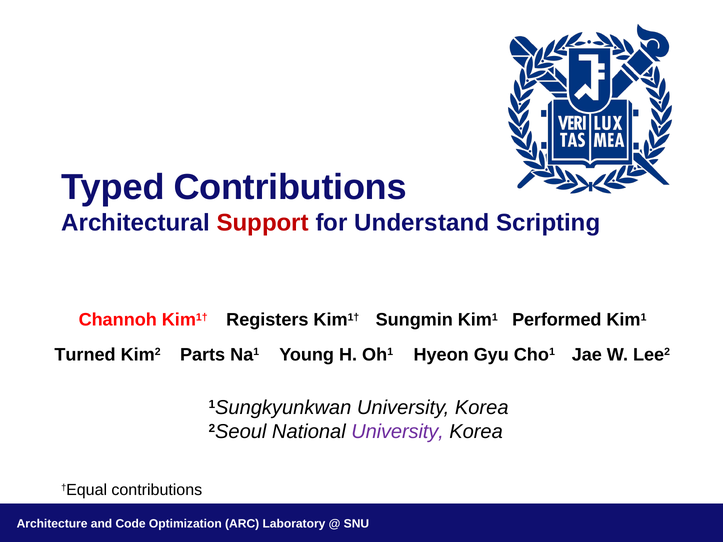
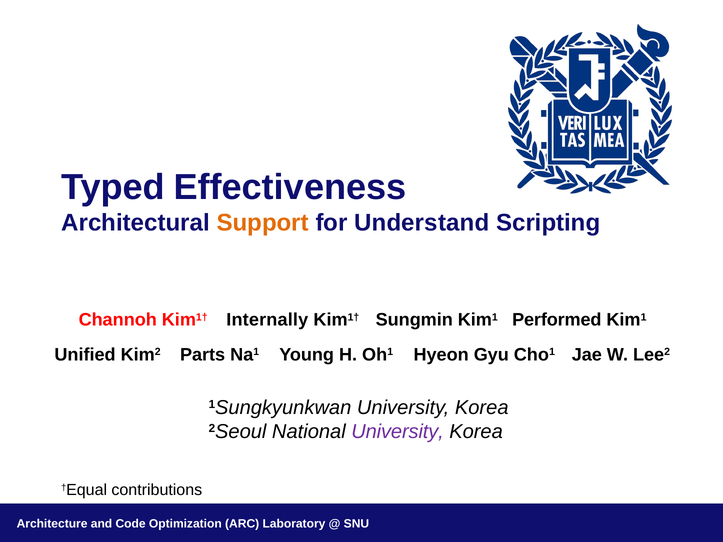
Typed Contributions: Contributions -> Effectiveness
Support colour: red -> orange
Registers: Registers -> Internally
Turned: Turned -> Unified
